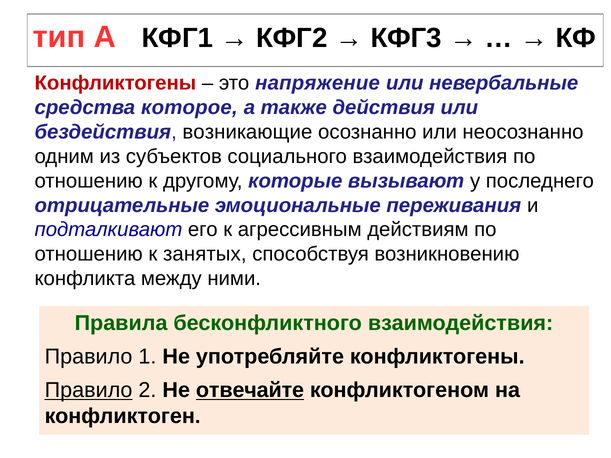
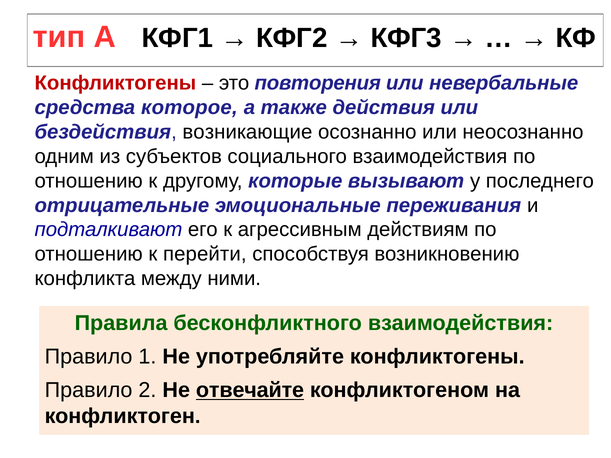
напряжение: напряжение -> повторения
занятых: занятых -> перейти
Правило at (89, 390) underline: present -> none
